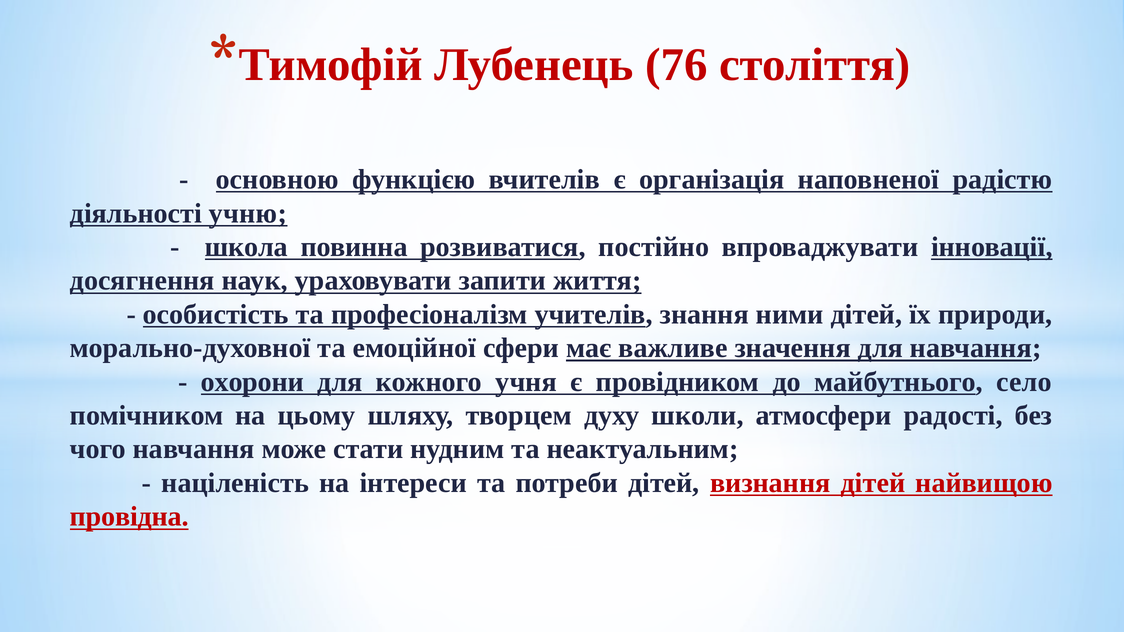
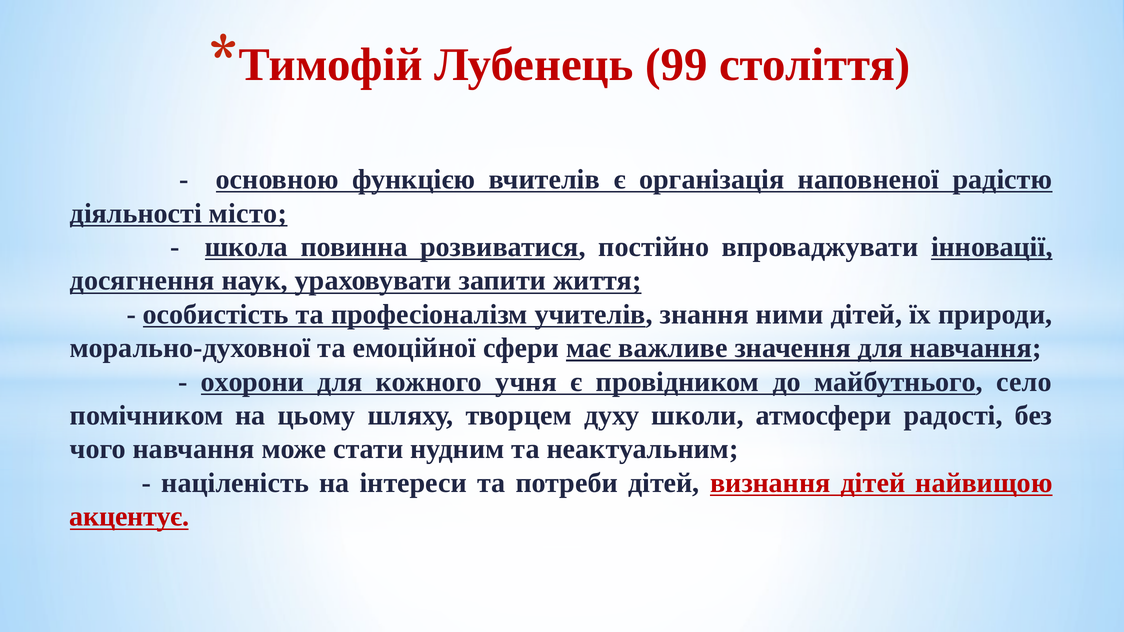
76: 76 -> 99
учню: учню -> місто
провідна: провідна -> акцентує
